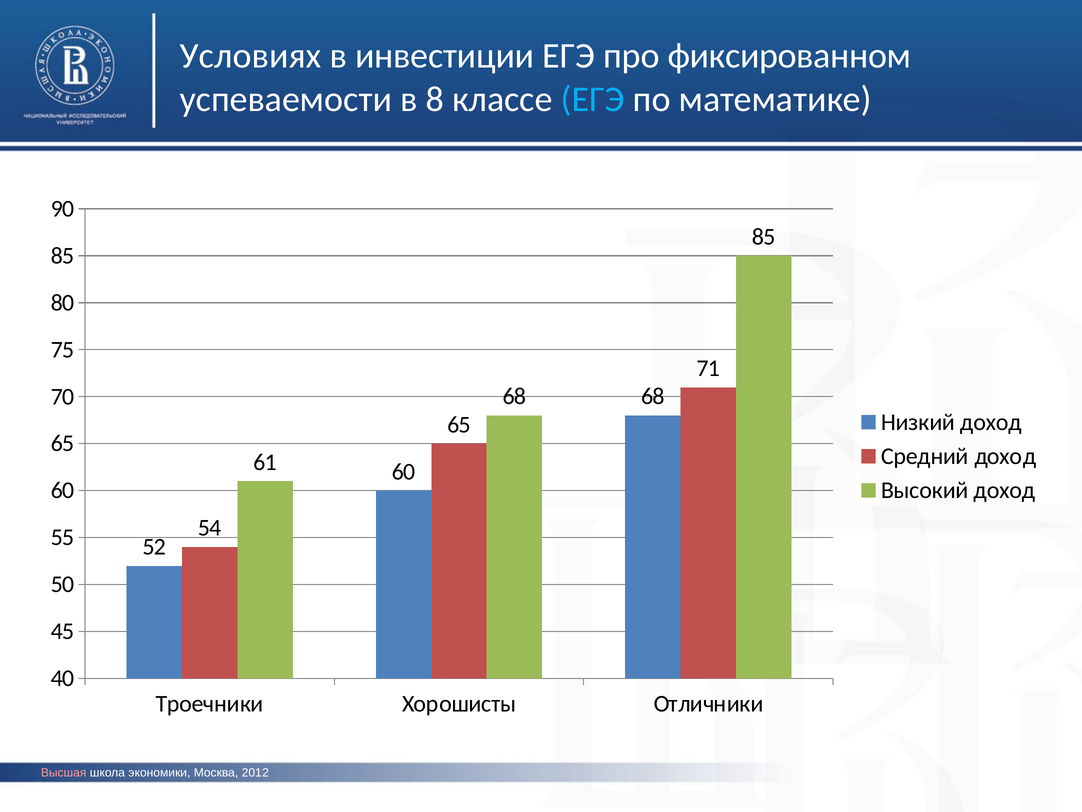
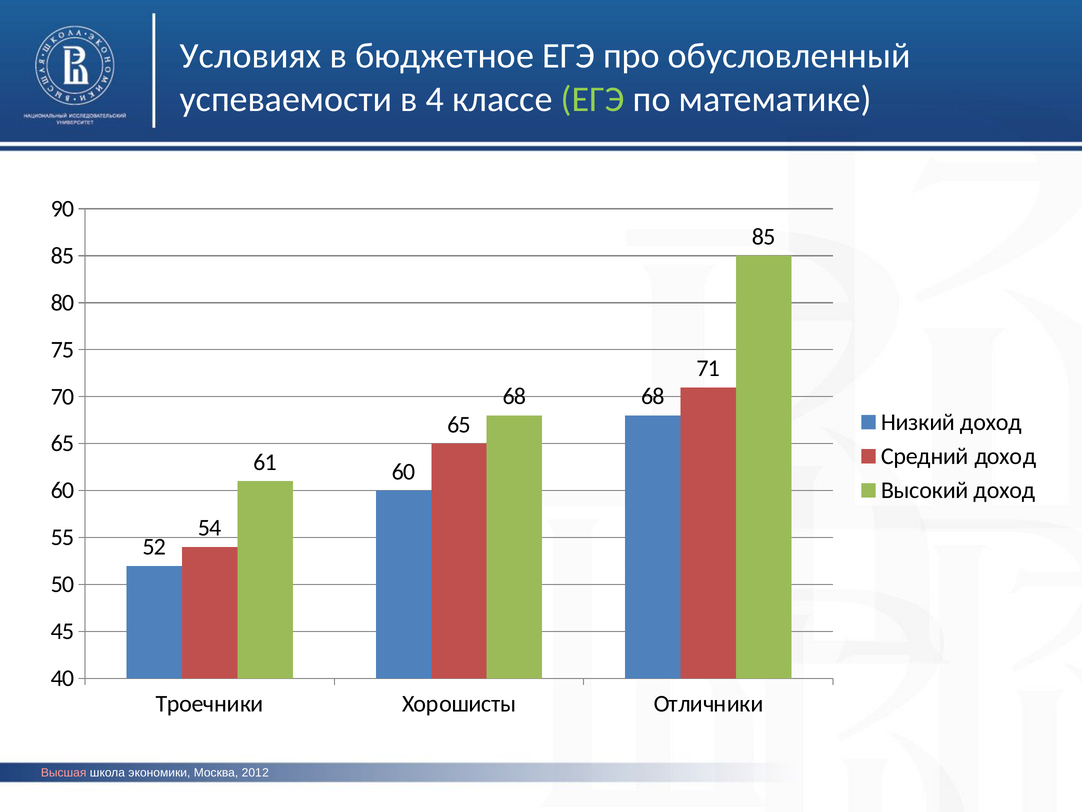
инвестиции: инвестиции -> бюджетное
фиксированном: фиксированном -> обусловленный
8: 8 -> 4
ЕГЭ at (593, 99) colour: light blue -> light green
